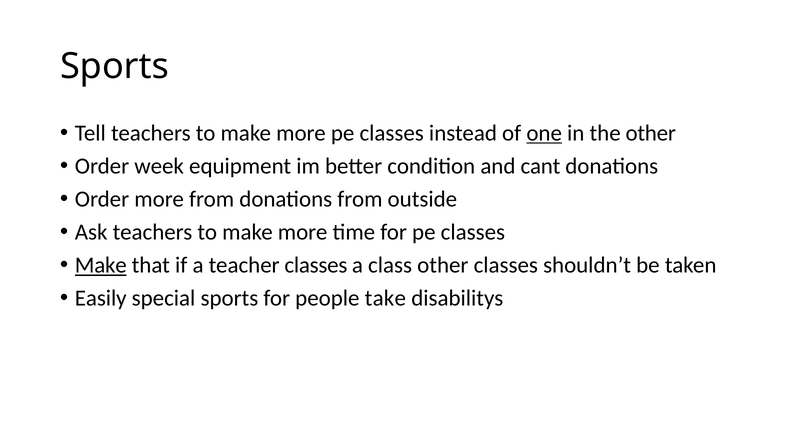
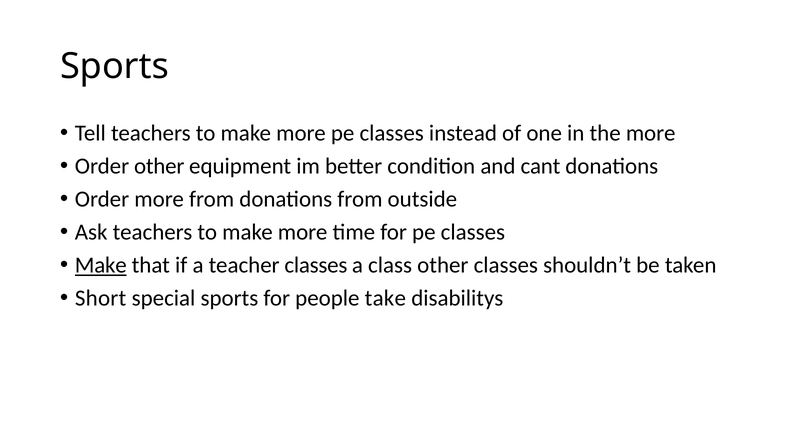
one underline: present -> none
the other: other -> more
Order week: week -> other
Easily: Easily -> Short
